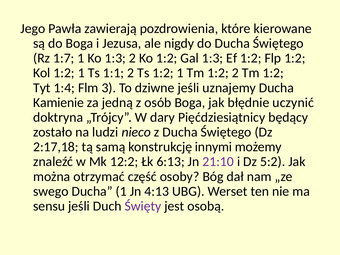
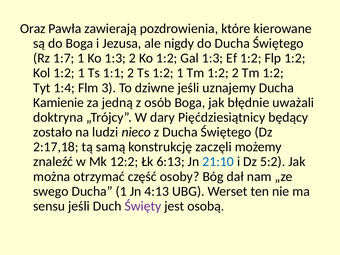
Jego: Jego -> Oraz
uczynić: uczynić -> uważali
innymi: innymi -> zaczęli
21:10 colour: purple -> blue
